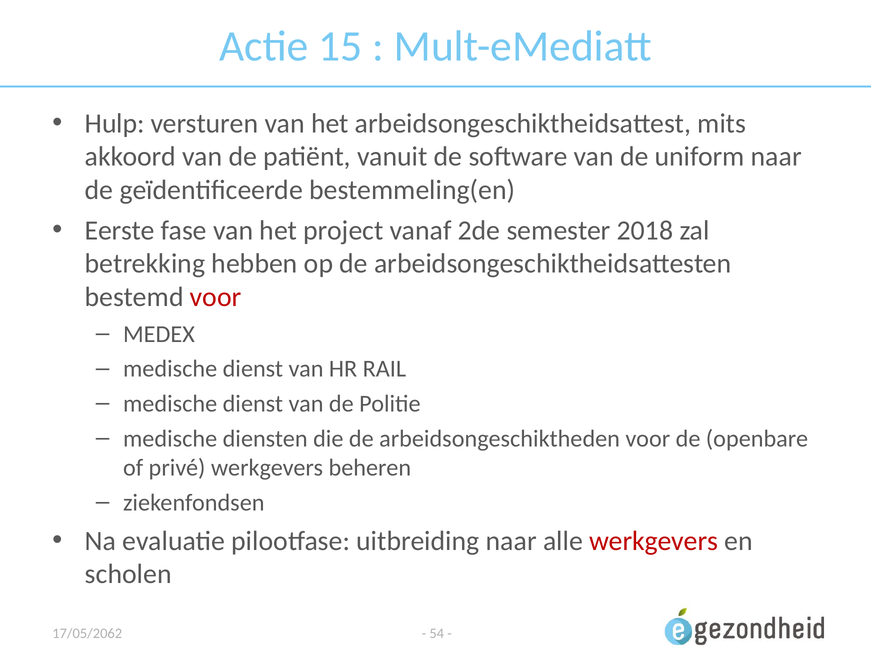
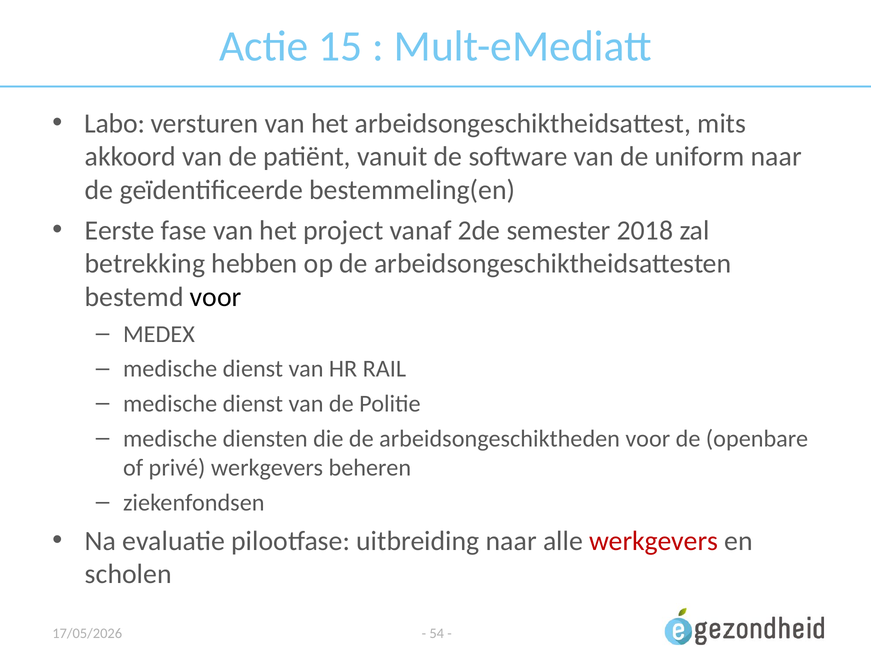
Hulp: Hulp -> Labo
voor at (216, 297) colour: red -> black
17/05/2062: 17/05/2062 -> 17/05/2026
